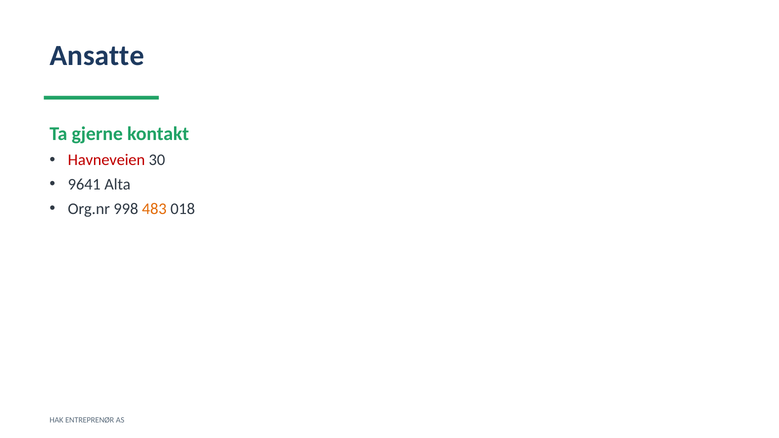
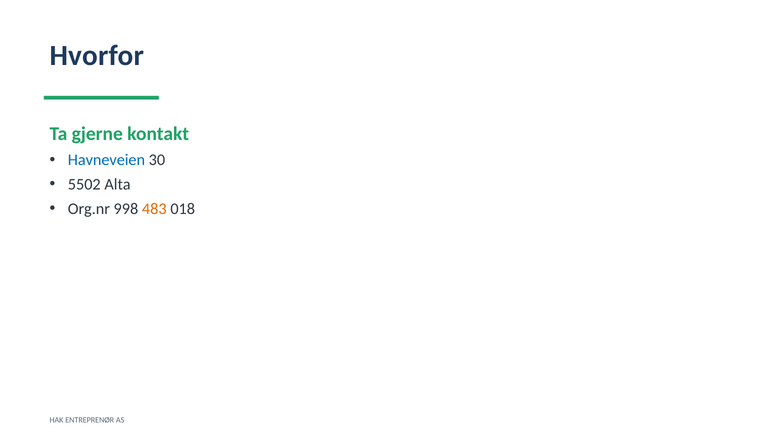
Ansatte: Ansatte -> Hvorfor
Havneveien colour: red -> blue
9641: 9641 -> 5502
